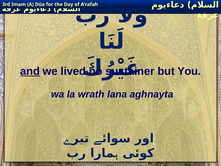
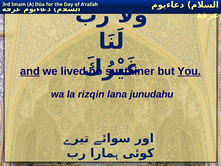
You underline: none -> present
wrath: wrath -> rizqin
aghnayta: aghnayta -> junudahu
